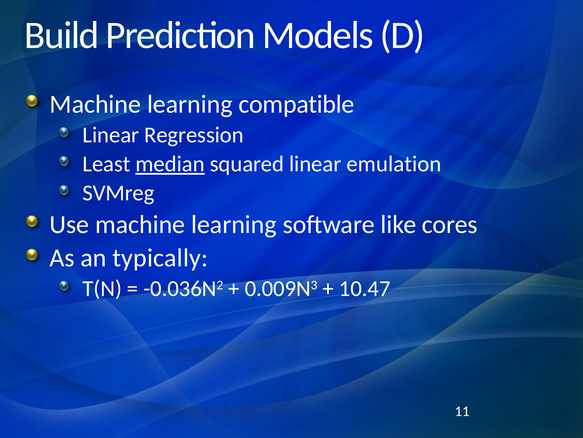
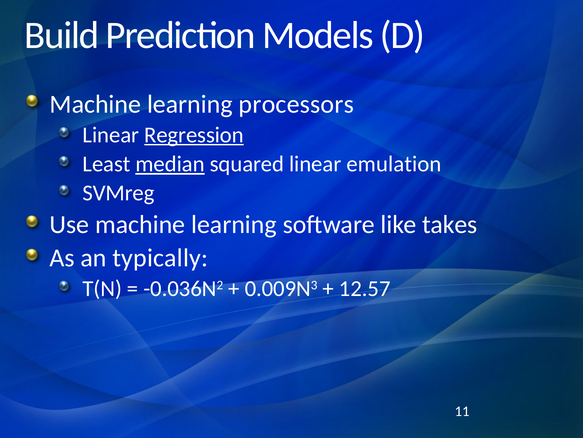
compatible: compatible -> processors
Regression underline: none -> present
cores: cores -> takes
10.47: 10.47 -> 12.57
